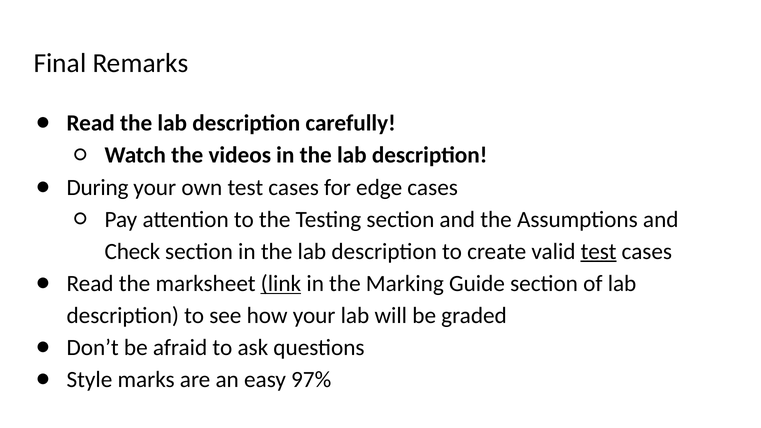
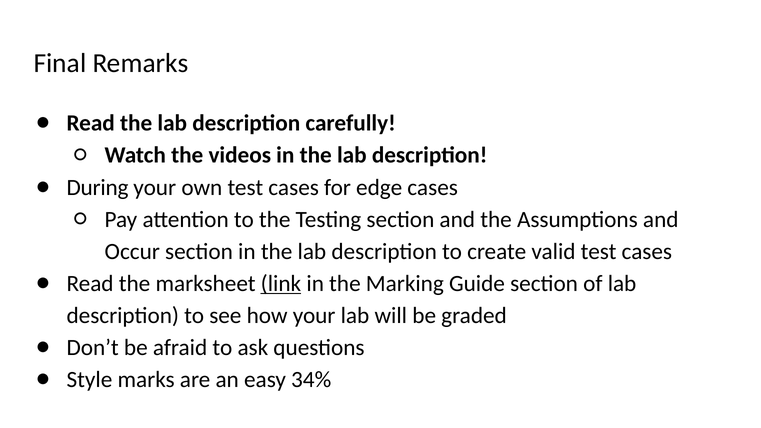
Check: Check -> Occur
test at (599, 251) underline: present -> none
97%: 97% -> 34%
